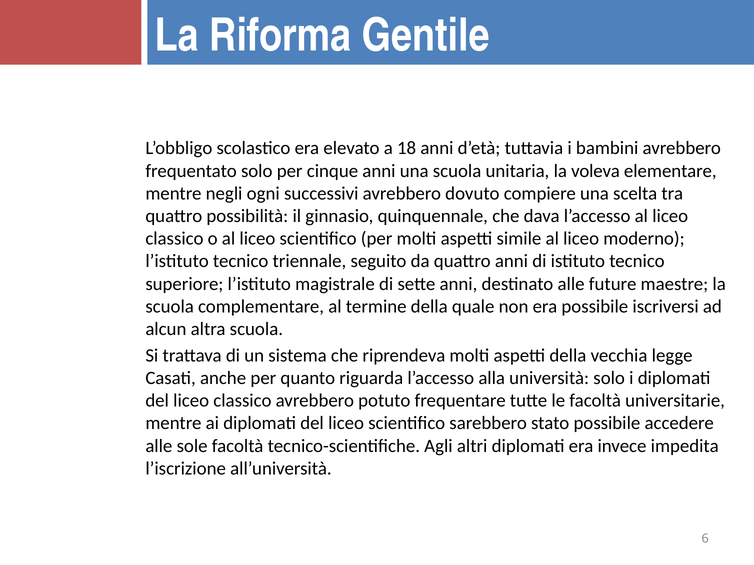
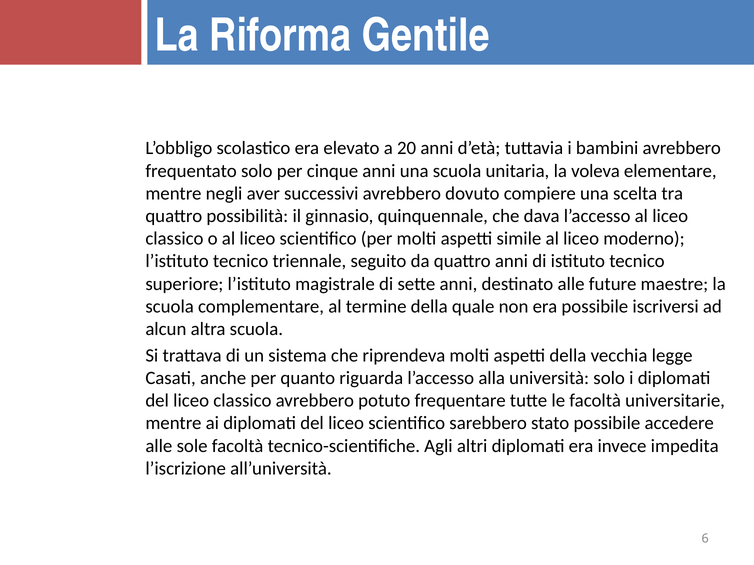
18: 18 -> 20
ogni: ogni -> aver
